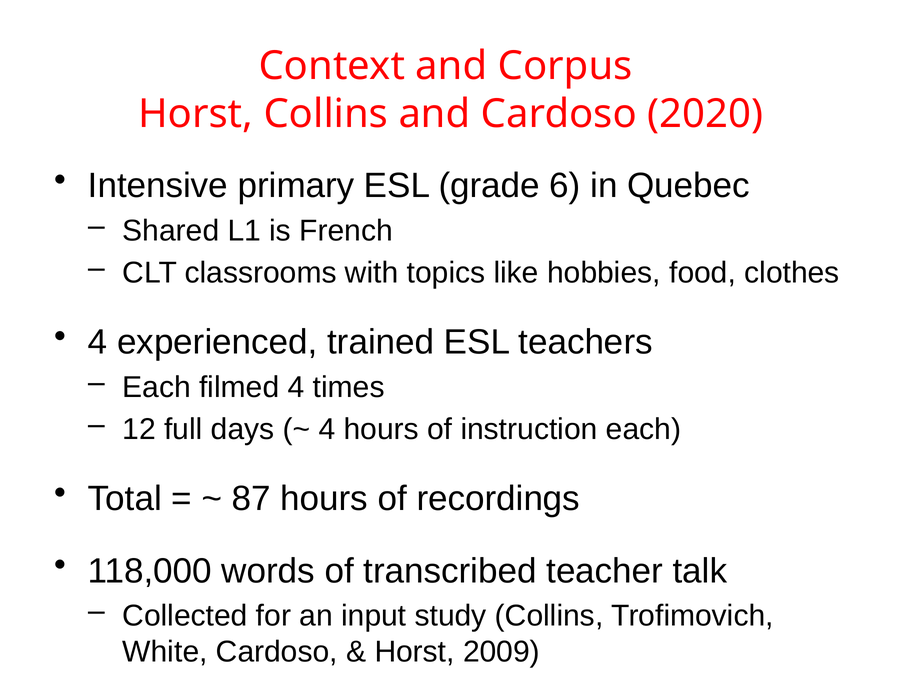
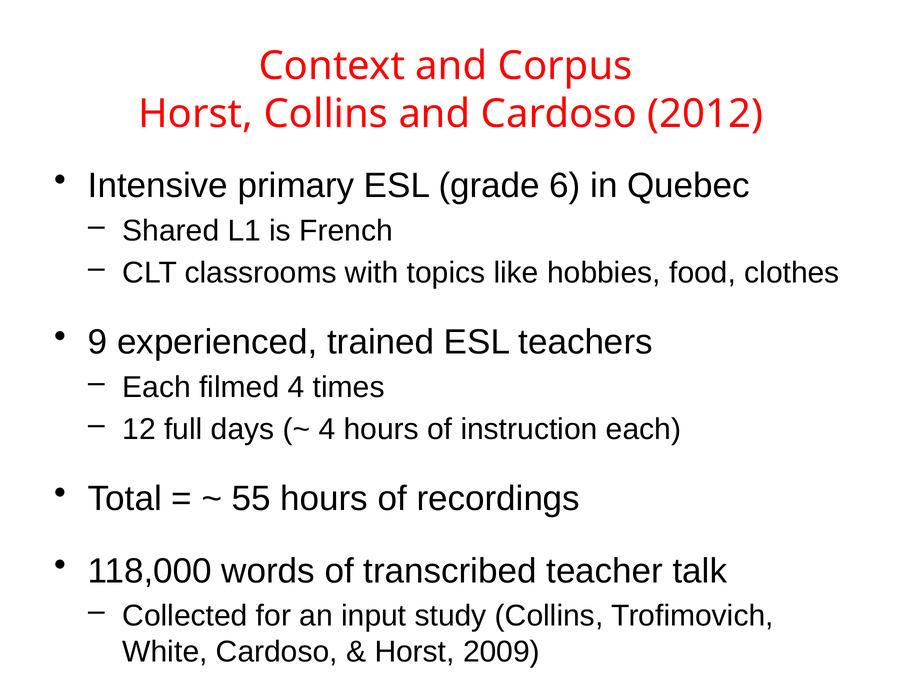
2020: 2020 -> 2012
4 at (98, 342): 4 -> 9
87: 87 -> 55
